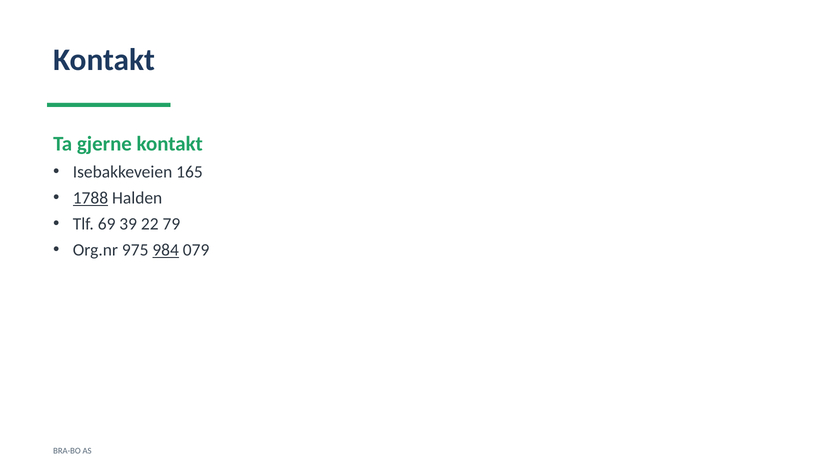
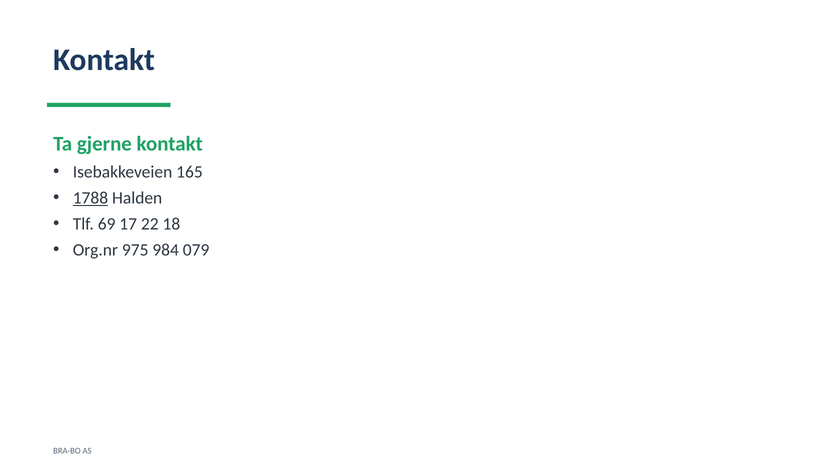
39: 39 -> 17
79: 79 -> 18
984 underline: present -> none
